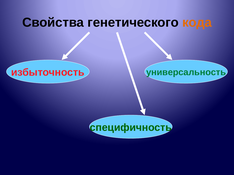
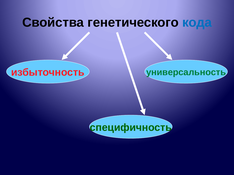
кода colour: orange -> blue
